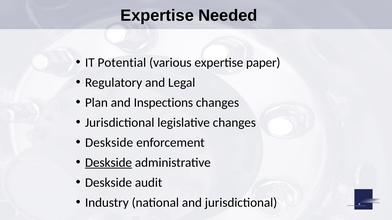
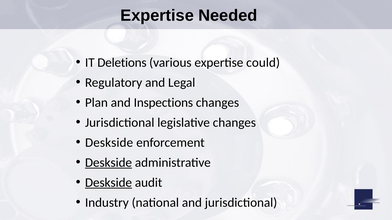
Potential: Potential -> Deletions
paper: paper -> could
Deskside at (108, 183) underline: none -> present
